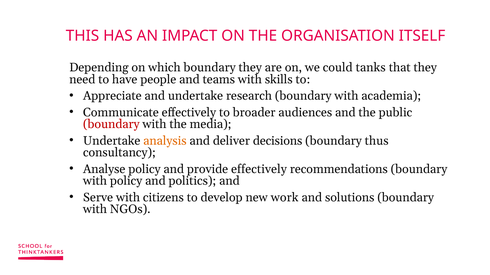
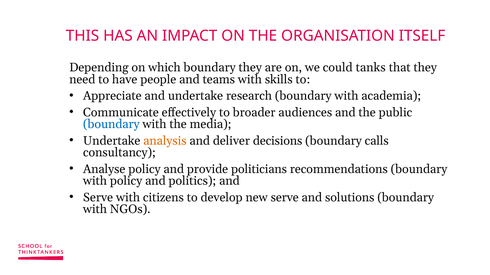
boundary at (111, 124) colour: red -> blue
thus: thus -> calls
provide effectively: effectively -> politicians
new work: work -> serve
